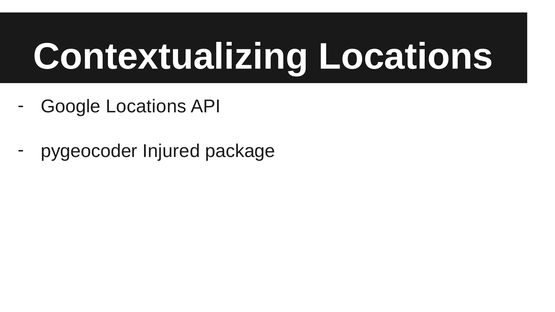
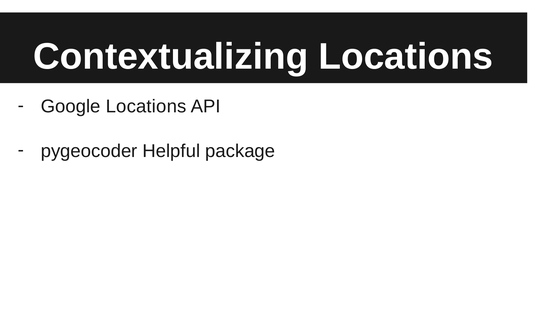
Injured: Injured -> Helpful
